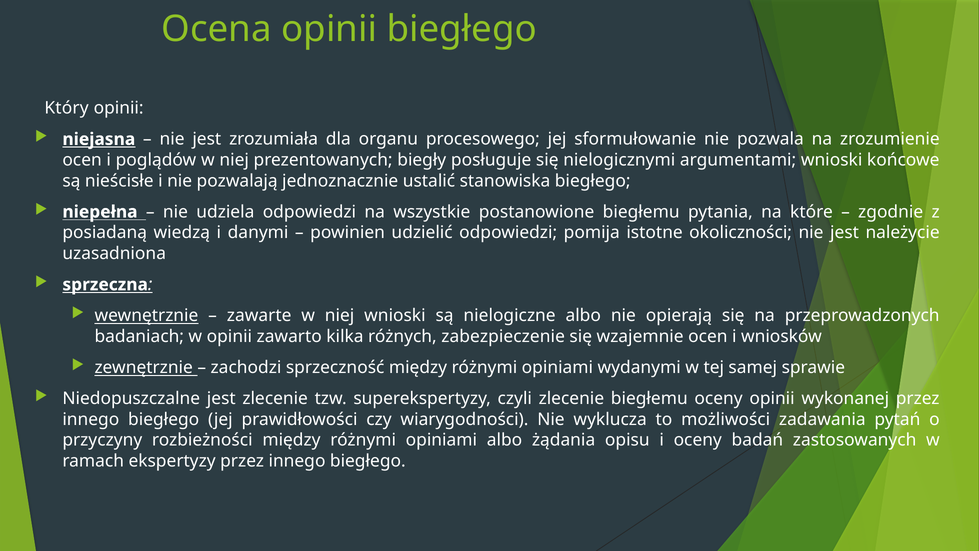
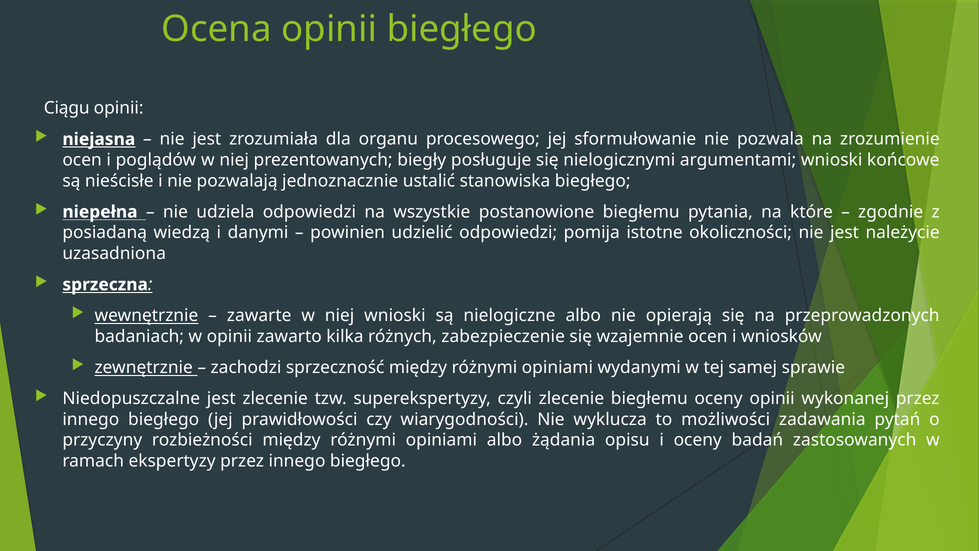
Który: Który -> Ciągu
